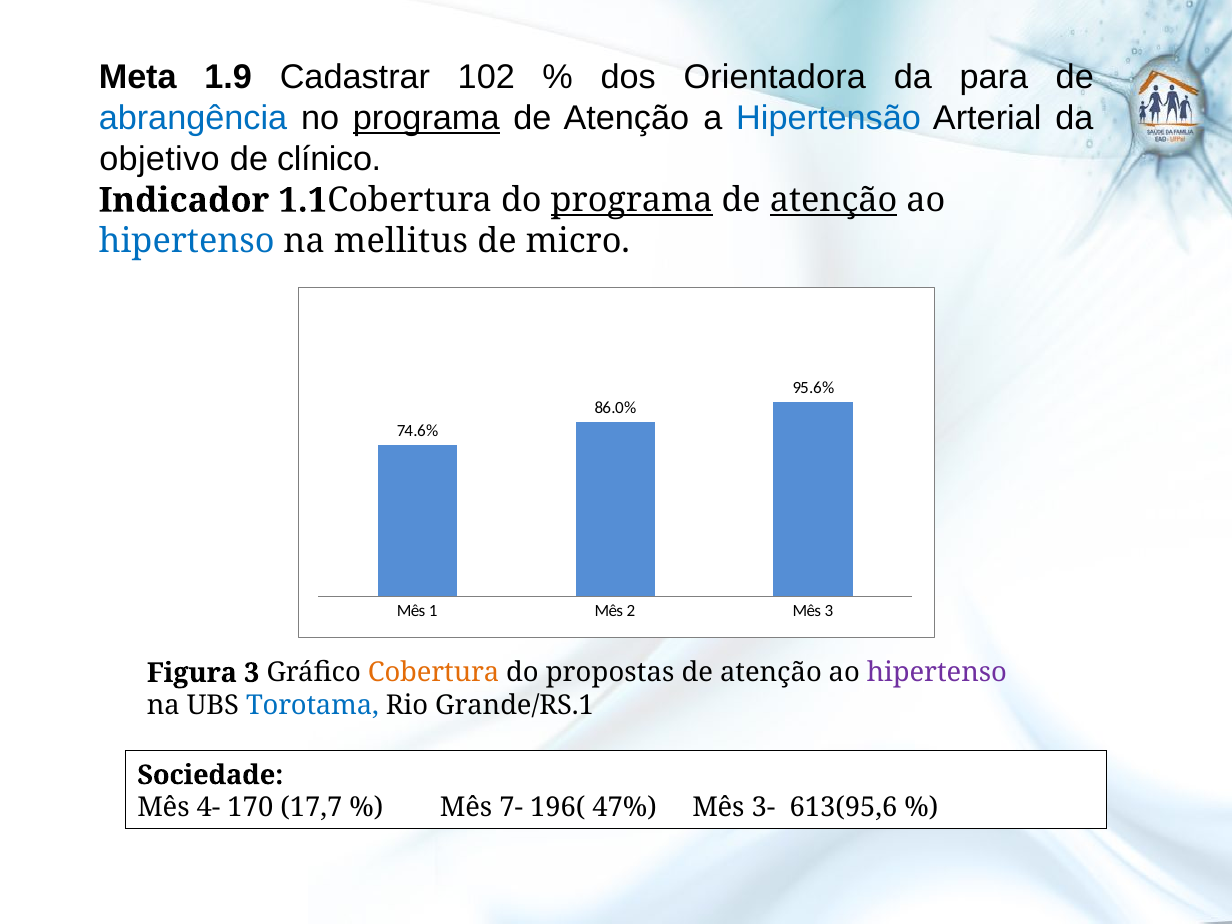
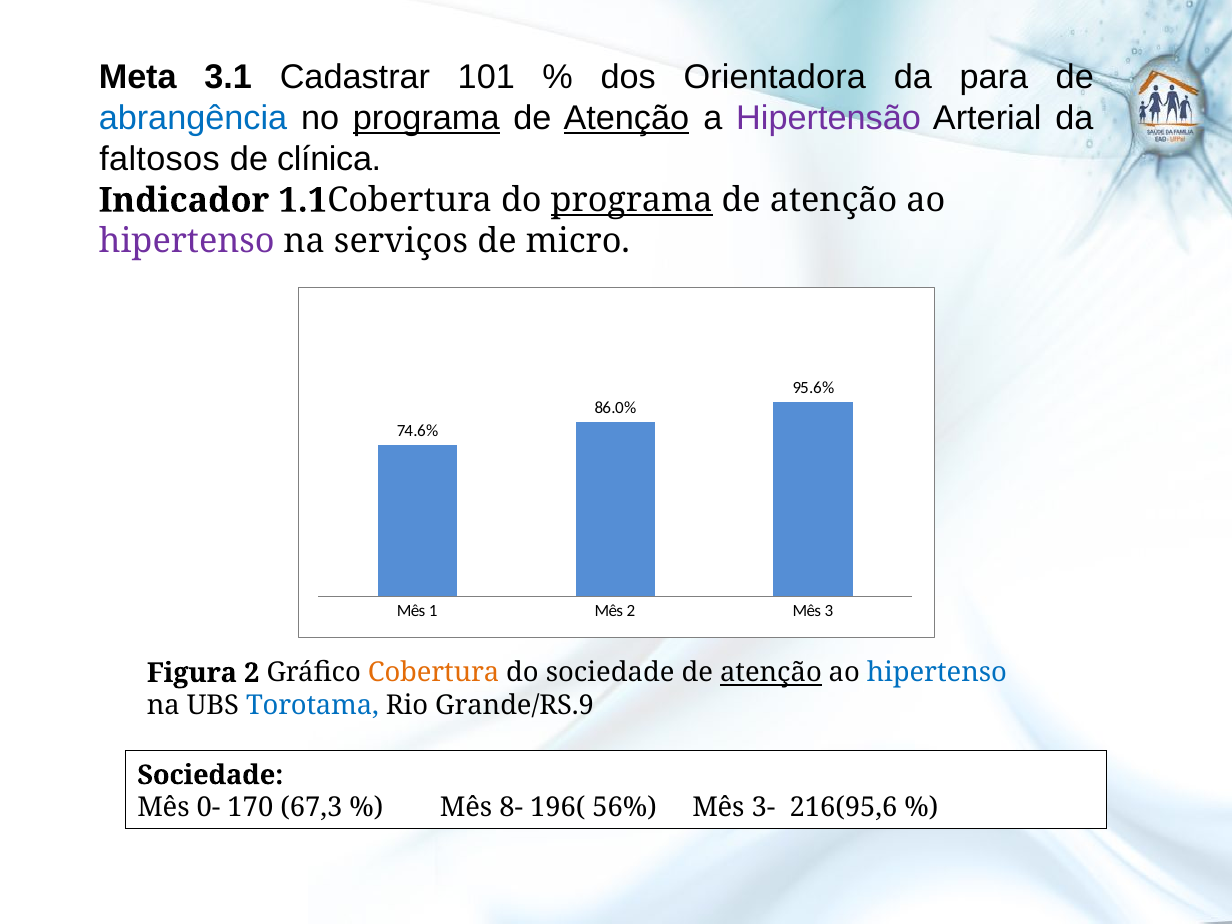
1.9: 1.9 -> 3.1
102: 102 -> 101
Atenção at (626, 118) underline: none -> present
Hipertensão colour: blue -> purple
objetivo: objetivo -> faltosos
clínico: clínico -> clínica
atenção at (834, 200) underline: present -> none
hipertenso at (187, 241) colour: blue -> purple
mellitus: mellitus -> serviços
Figura 3: 3 -> 2
do propostas: propostas -> sociedade
atenção at (771, 673) underline: none -> present
hipertenso at (937, 673) colour: purple -> blue
Grande/RS.1: Grande/RS.1 -> Grande/RS.9
4-: 4- -> 0-
17,7: 17,7 -> 67,3
7-: 7- -> 8-
47%: 47% -> 56%
613(95,6: 613(95,6 -> 216(95,6
